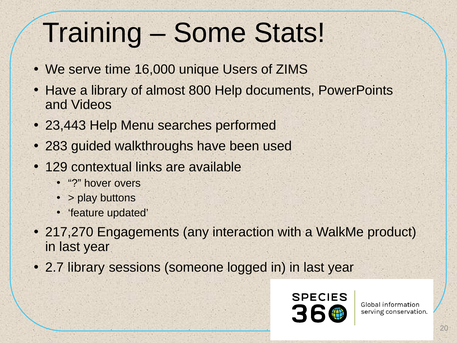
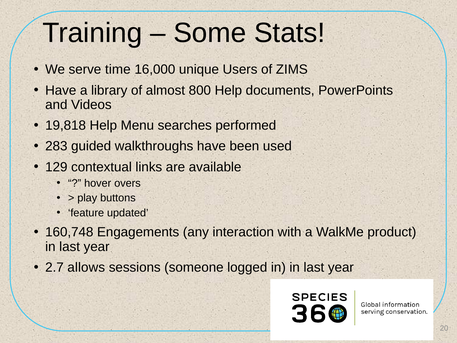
23,443: 23,443 -> 19,818
217,270: 217,270 -> 160,748
2.7 library: library -> allows
